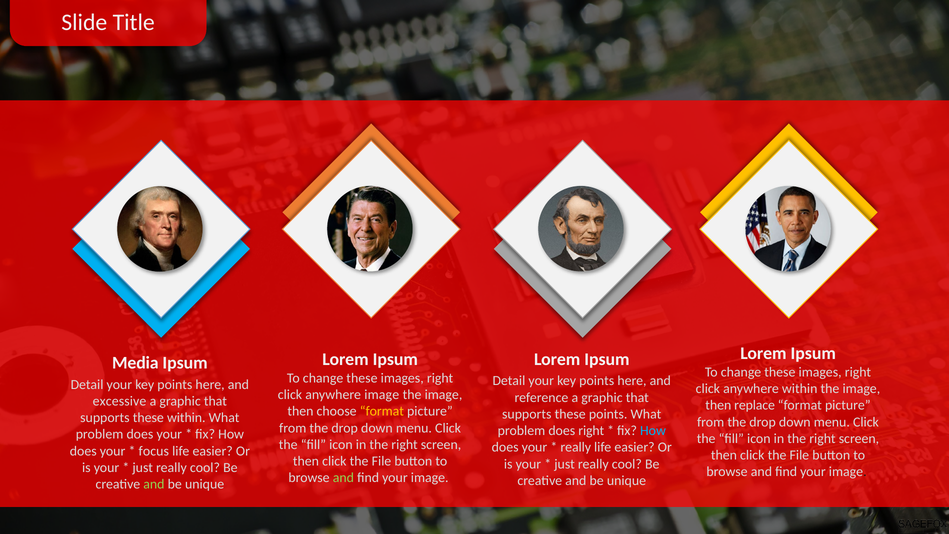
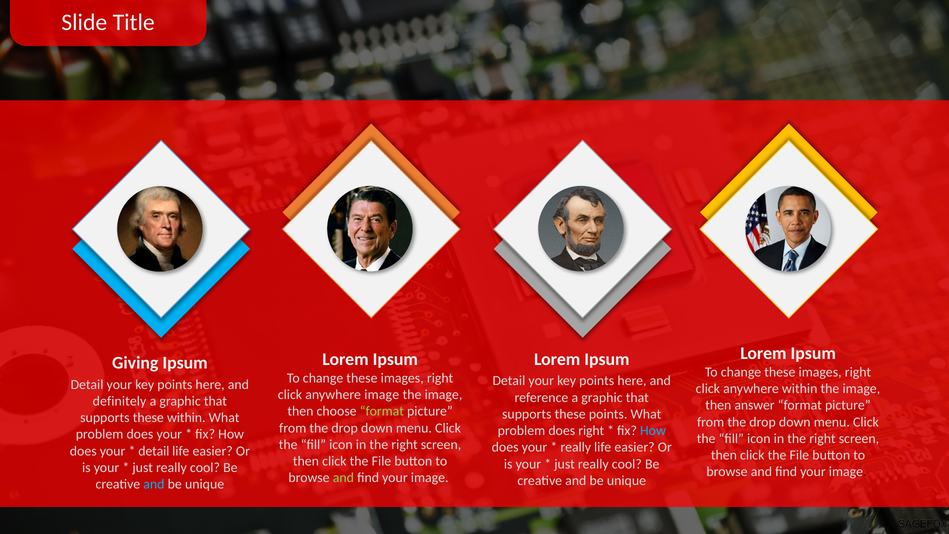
Media: Media -> Giving
excessive: excessive -> definitely
replace: replace -> answer
format at (382, 411) colour: yellow -> light green
focus at (154, 451): focus -> detail
and at (154, 484) colour: light green -> light blue
